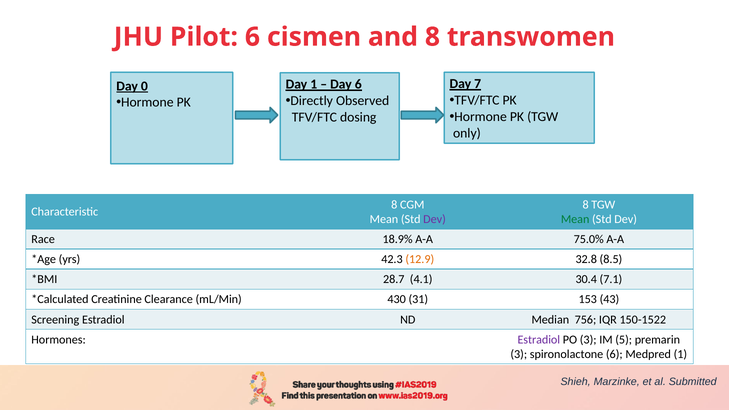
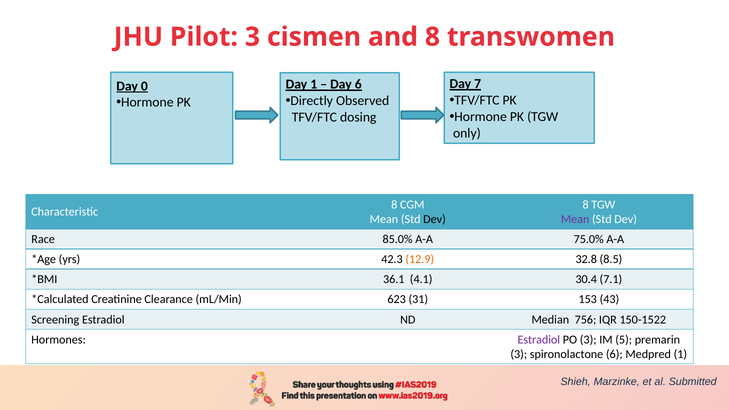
Pilot 6: 6 -> 3
Dev at (434, 220) colour: purple -> black
Mean at (575, 220) colour: green -> purple
18.9%: 18.9% -> 85.0%
28.7: 28.7 -> 36.1
430: 430 -> 623
